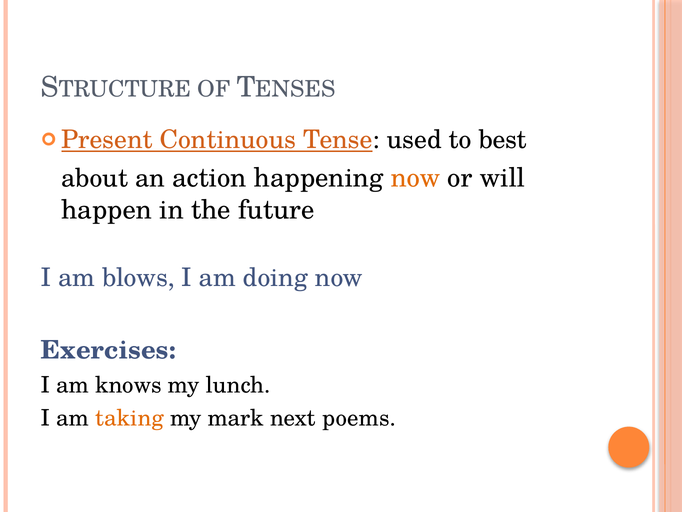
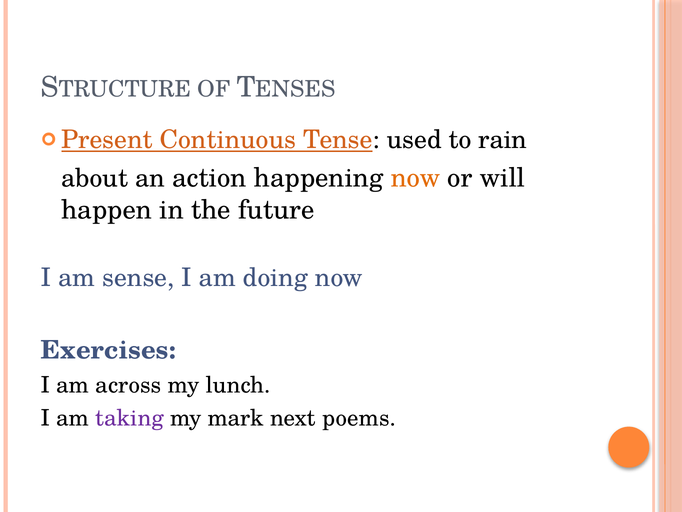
best: best -> rain
blows: blows -> sense
knows: knows -> across
taking colour: orange -> purple
